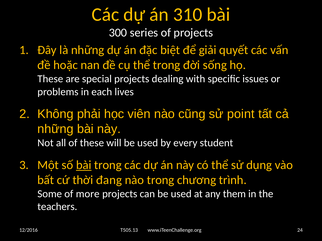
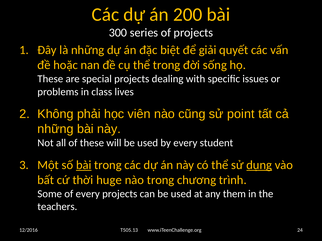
310: 310 -> 200
each: each -> class
dụng underline: none -> present
đang: đang -> huge
of more: more -> every
